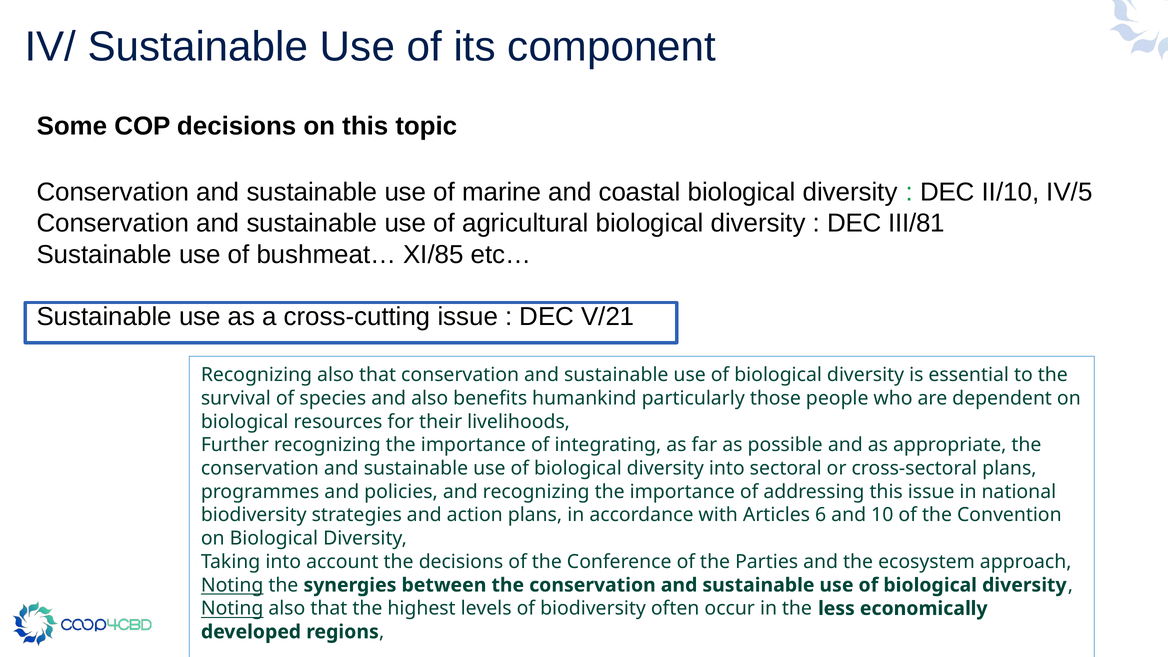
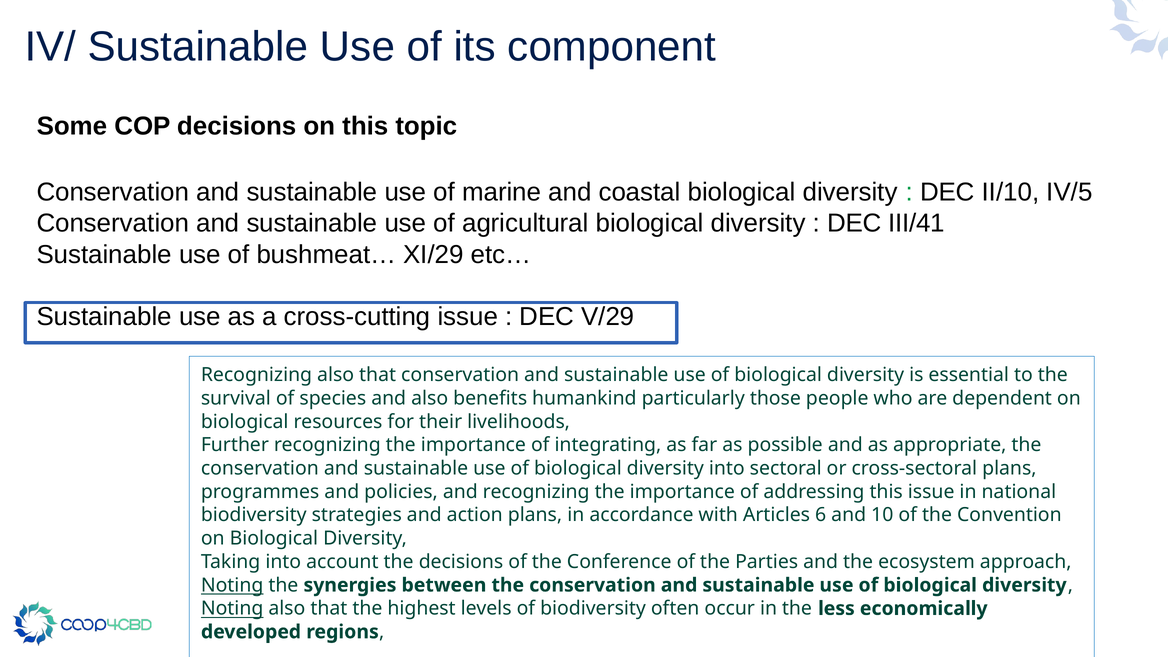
III/81: III/81 -> III/41
XI/85: XI/85 -> XI/29
V/21: V/21 -> V/29
